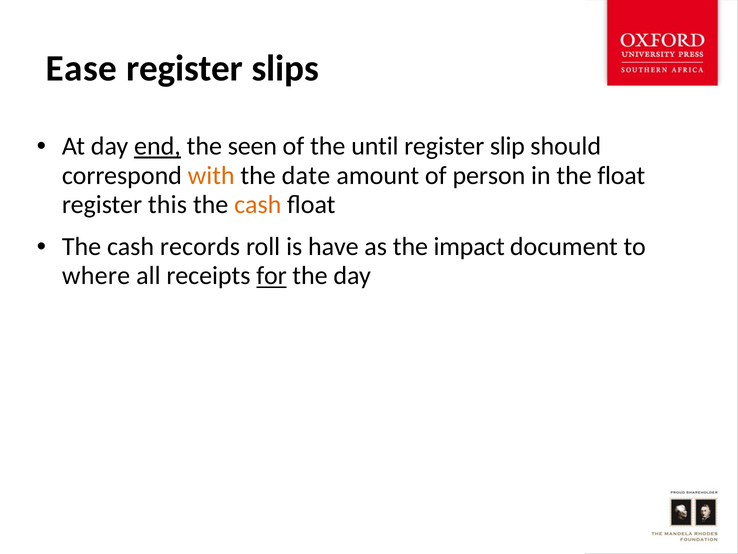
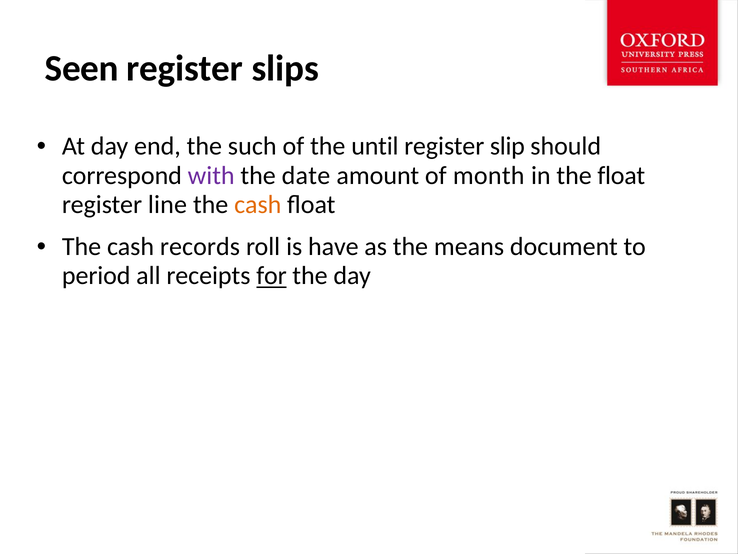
Ease: Ease -> Seen
end underline: present -> none
seen: seen -> such
with colour: orange -> purple
person: person -> month
this: this -> line
impact: impact -> means
where: where -> period
